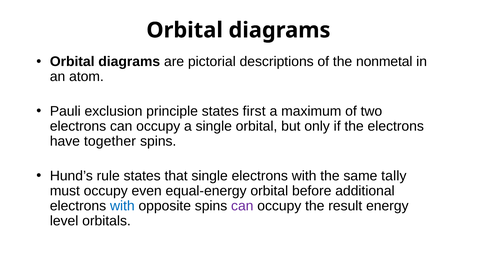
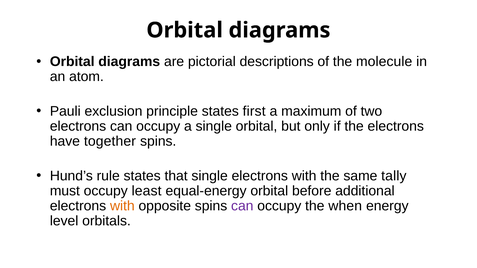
nonmetal: nonmetal -> molecule
even: even -> least
with at (122, 206) colour: blue -> orange
result: result -> when
